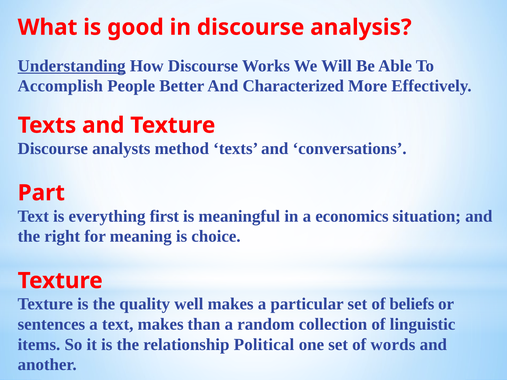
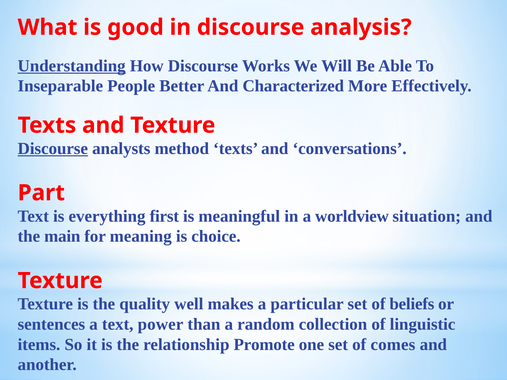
Accomplish: Accomplish -> Inseparable
Discourse at (53, 149) underline: none -> present
economics: economics -> worldview
right: right -> main
text makes: makes -> power
Political: Political -> Promote
words: words -> comes
